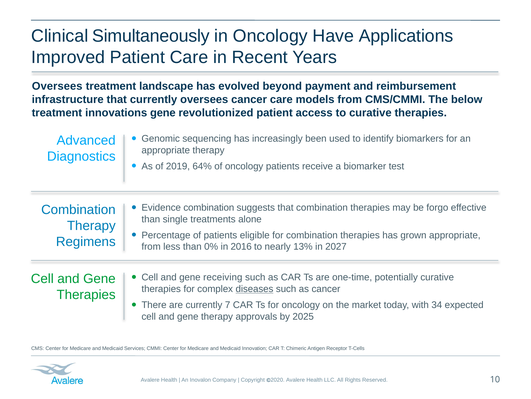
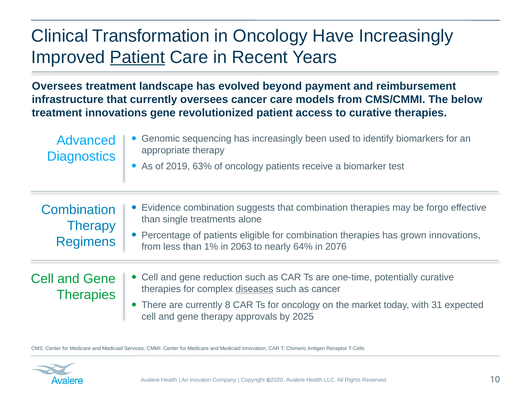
Simultaneously: Simultaneously -> Transformation
Have Applications: Applications -> Increasingly
Patient at (137, 57) underline: none -> present
64%: 64% -> 63%
grown appropriate: appropriate -> innovations
0%: 0% -> 1%
2016: 2016 -> 2063
13%: 13% -> 64%
2027: 2027 -> 2076
receiving: receiving -> reduction
7: 7 -> 8
34: 34 -> 31
